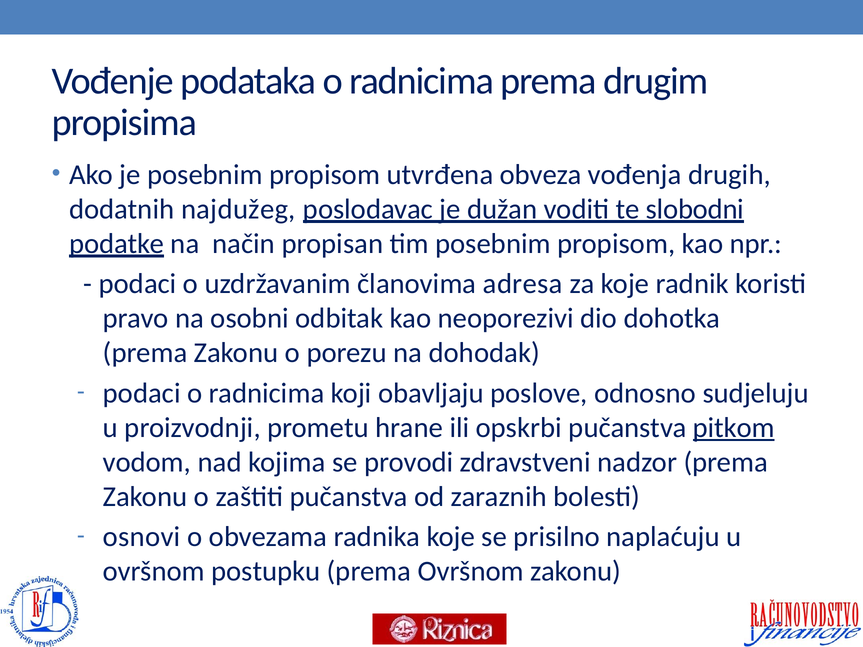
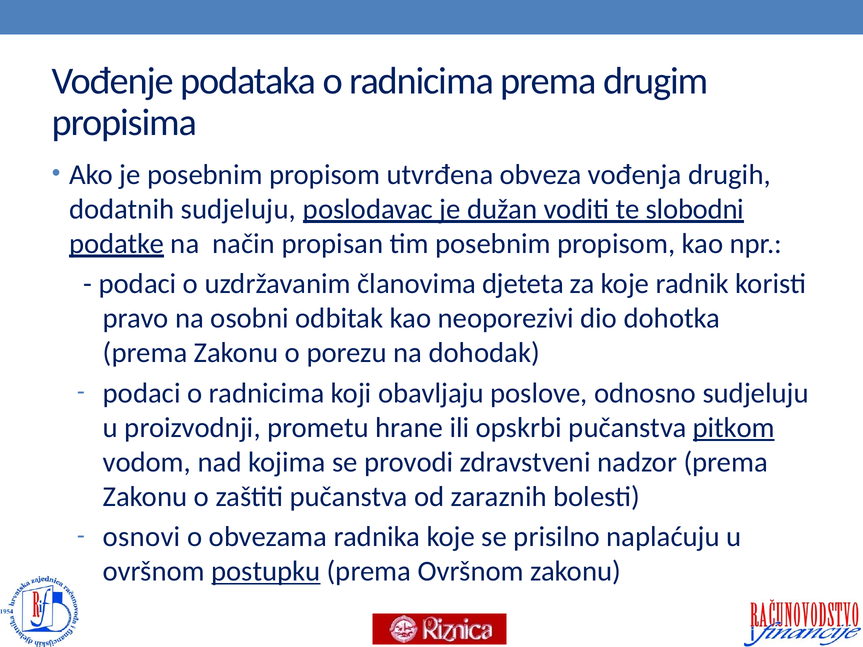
dodatnih najdužeg: najdužeg -> sudjeluju
adresa: adresa -> djeteta
postupku underline: none -> present
